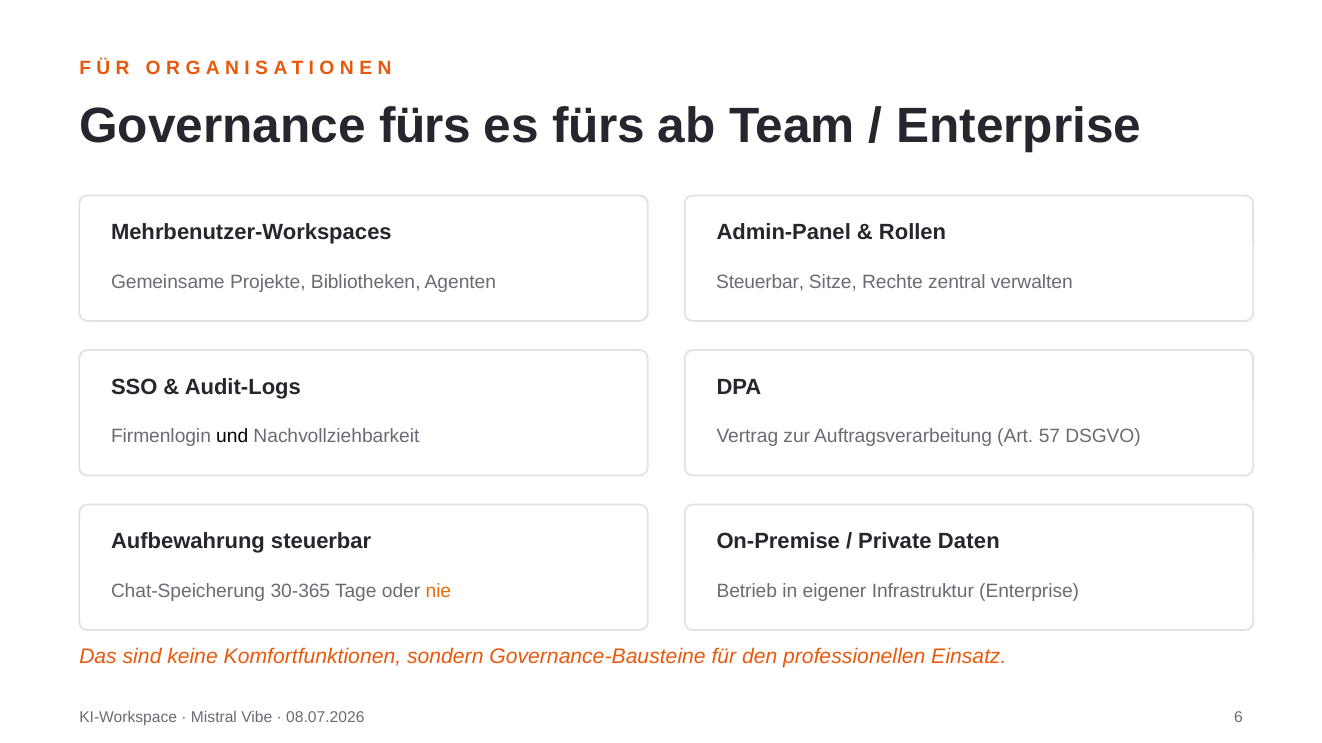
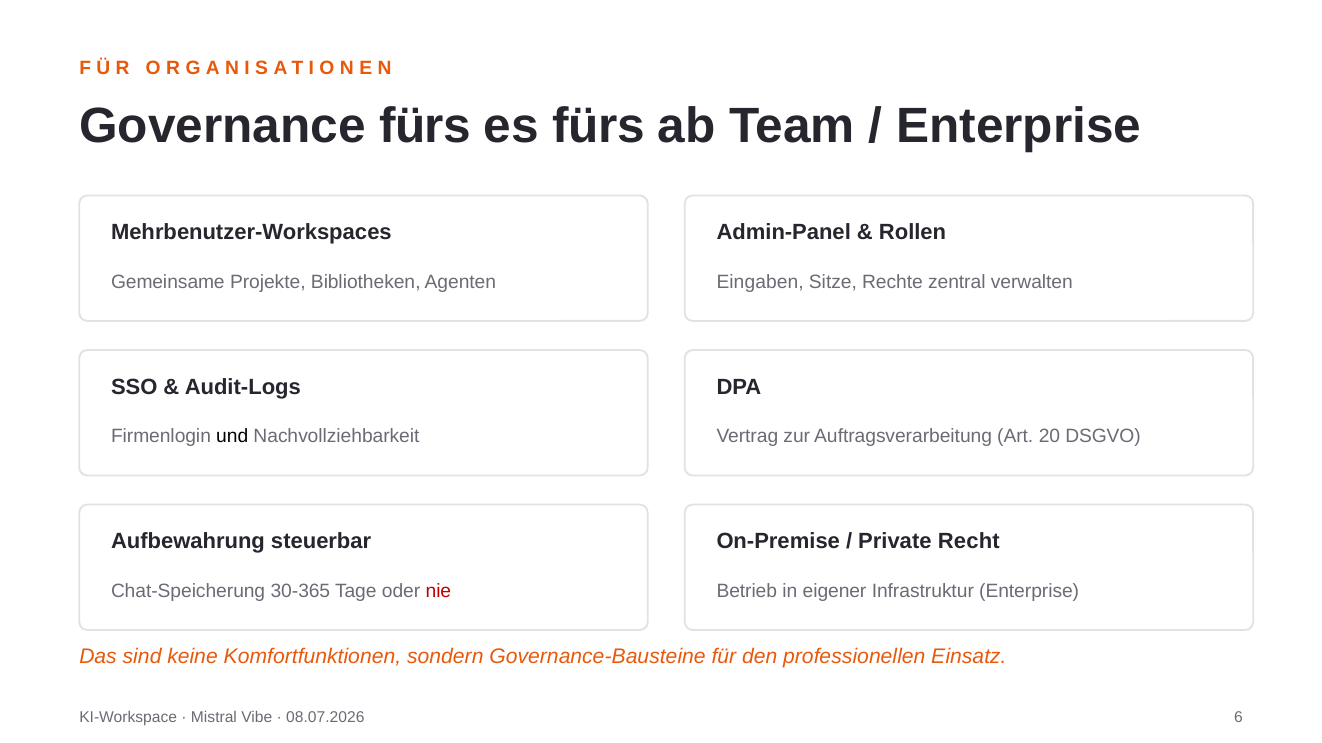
Steuerbar at (760, 282): Steuerbar -> Eingaben
57: 57 -> 20
Daten: Daten -> Recht
nie colour: orange -> red
